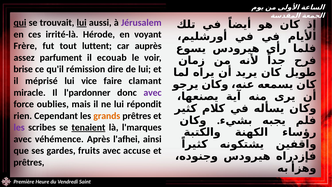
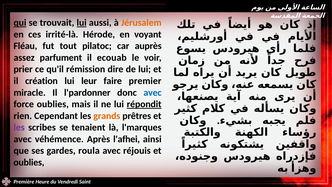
Jérusalem colour: purple -> orange
Frère: Frère -> Fléau
luttent: luttent -> pilatoc
brise: brise -> prier
méprisé: méprisé -> création
vice: vice -> leur
clamant: clamant -> premier
avec at (153, 92) colour: purple -> blue
répondit underline: none -> present
tenaient underline: present -> none
fruits: fruits -> roula
accuse: accuse -> réjouis
prêtres at (29, 162): prêtres -> oublies
